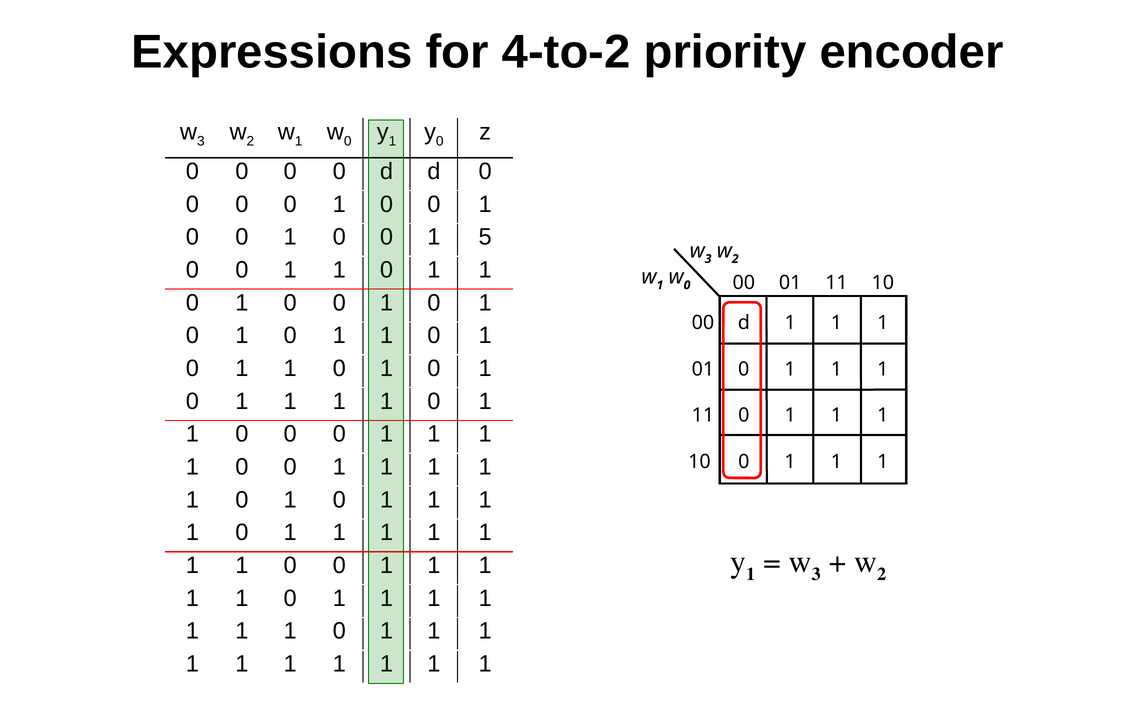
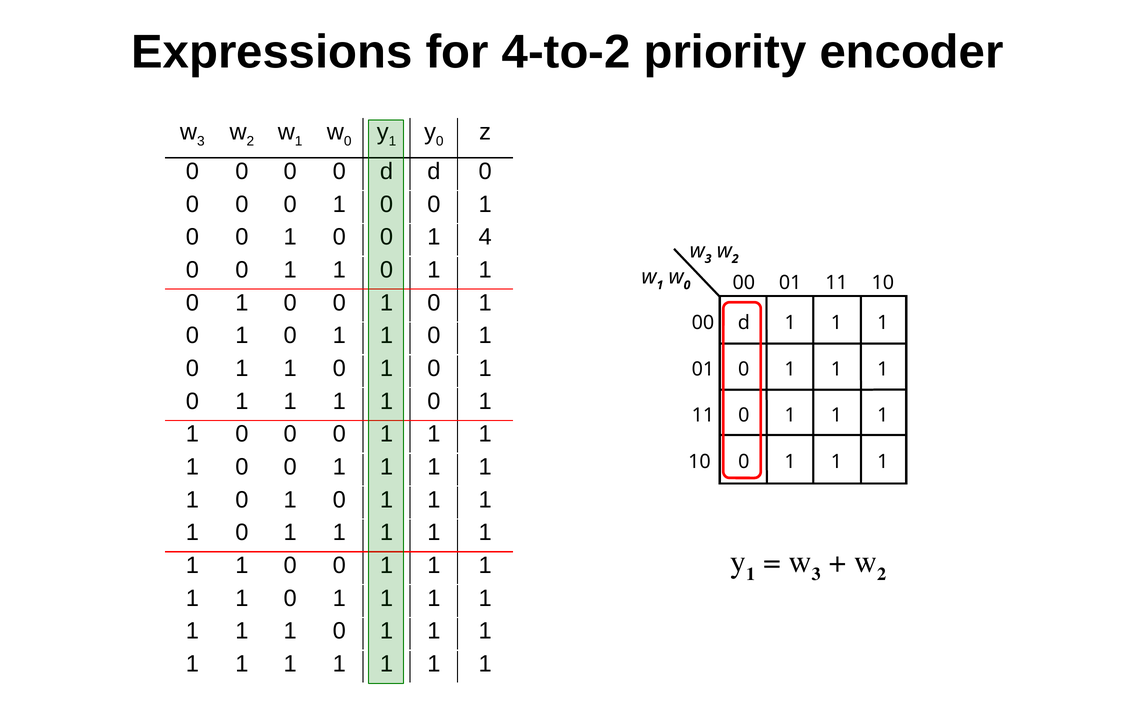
5: 5 -> 4
